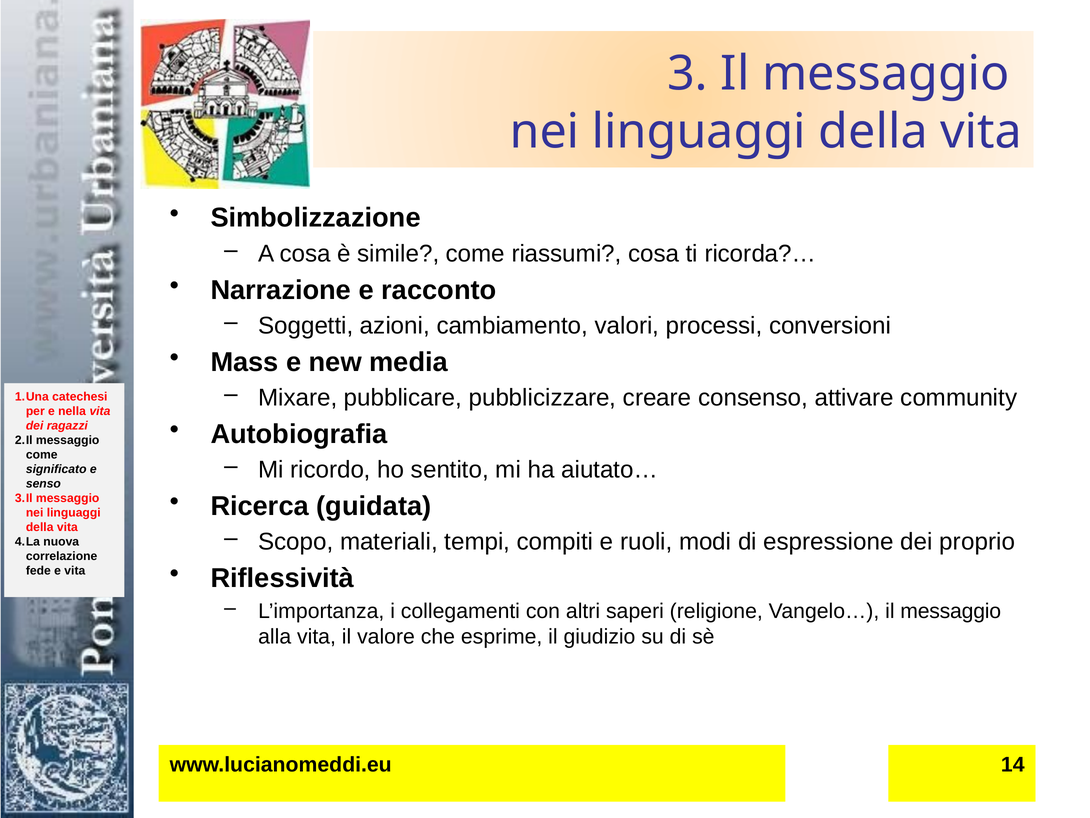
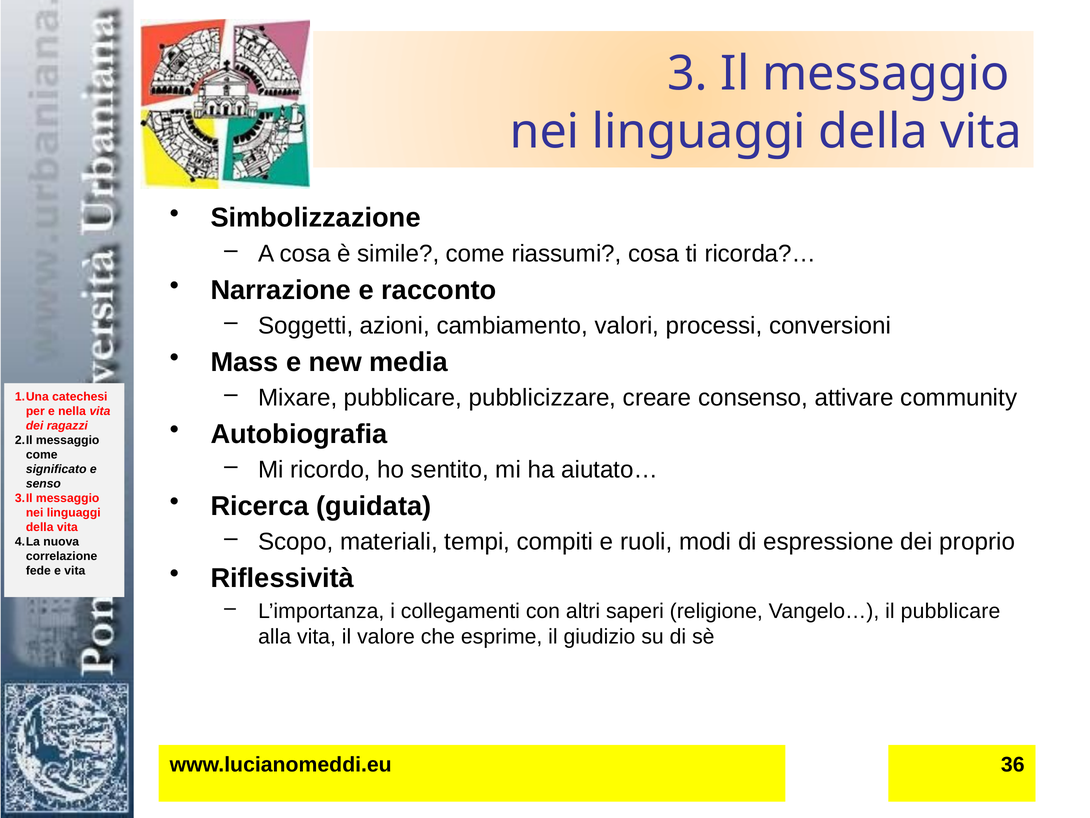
Vangelo… il messaggio: messaggio -> pubblicare
14: 14 -> 36
